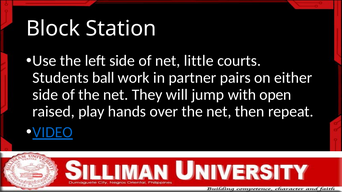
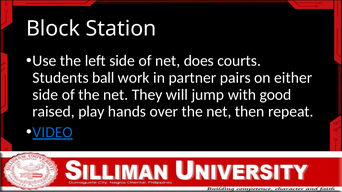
little: little -> does
open: open -> good
